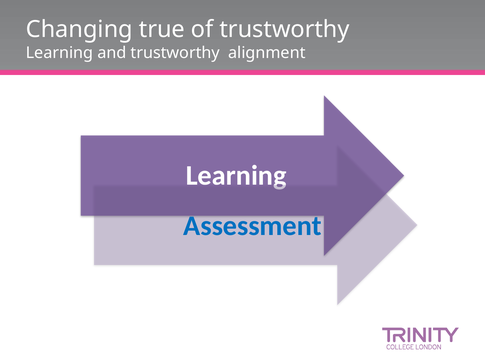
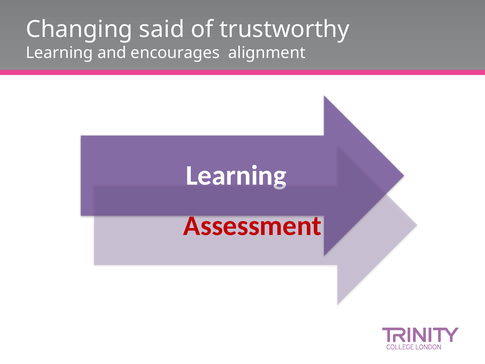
true: true -> said
and trustworthy: trustworthy -> encourages
Assessment colour: blue -> red
